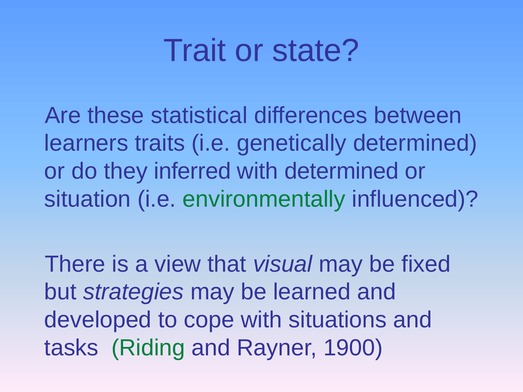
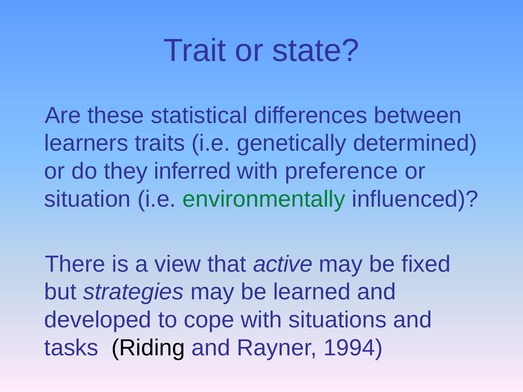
with determined: determined -> preference
visual: visual -> active
Riding colour: green -> black
1900: 1900 -> 1994
